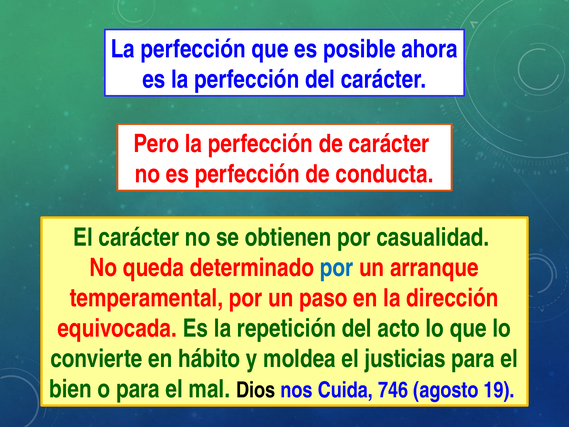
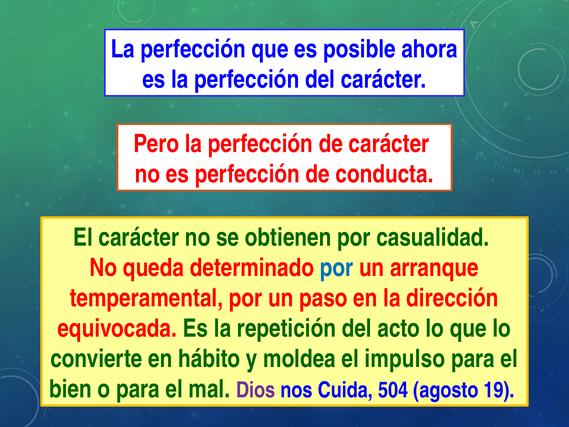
justicias: justicias -> impulso
Dios colour: black -> purple
746: 746 -> 504
